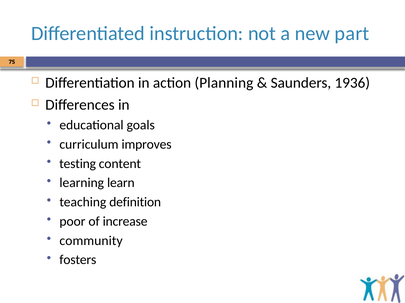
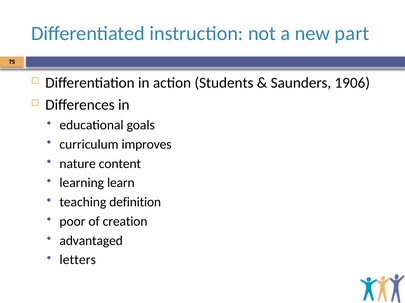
Planning: Planning -> Students
1936: 1936 -> 1906
testing: testing -> nature
increase: increase -> creation
community: community -> advantaged
fosters: fosters -> letters
